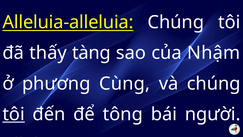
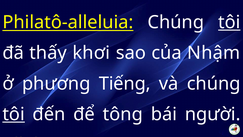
Alleluia-alleluia: Alleluia-alleluia -> Philatô-alleluia
tôi at (229, 22) underline: none -> present
tàng: tàng -> khơi
Cùng: Cùng -> Tiếng
